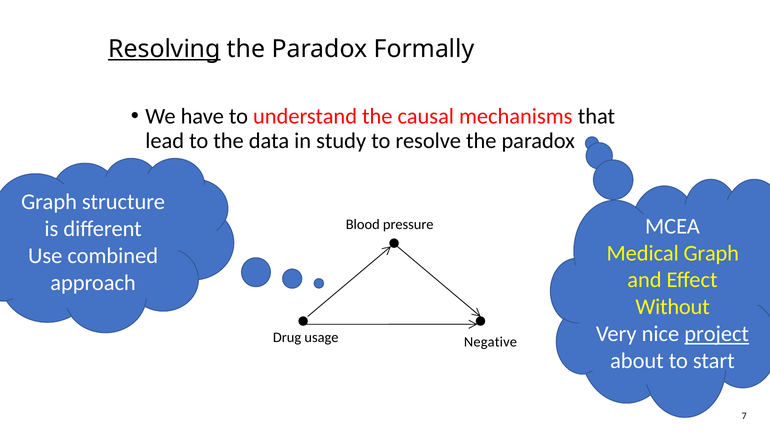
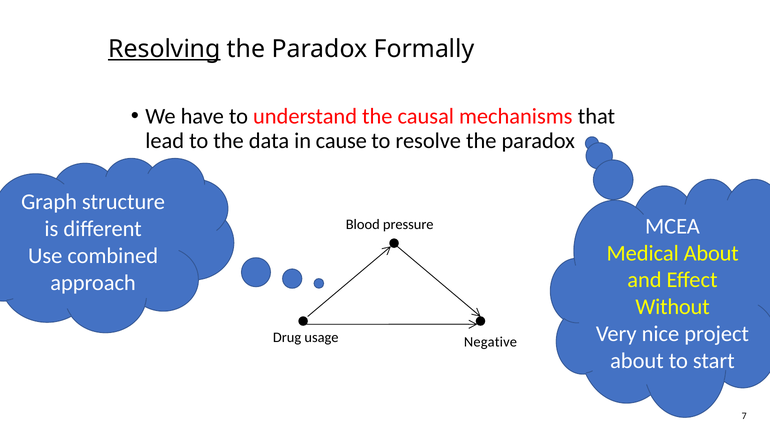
study: study -> cause
Medical Graph: Graph -> About
project underline: present -> none
